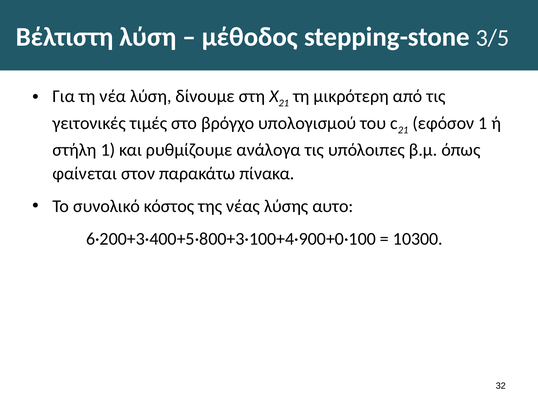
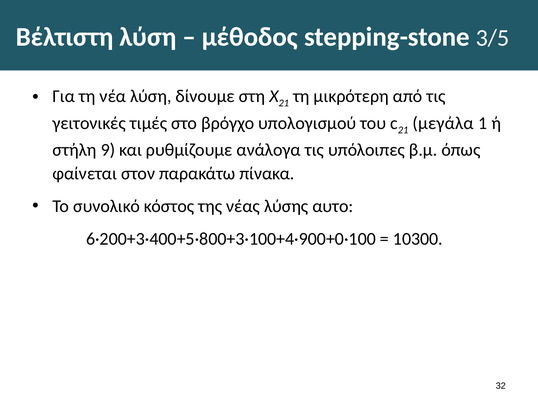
εφόσον: εφόσον -> μεγάλα
στήλη 1: 1 -> 9
